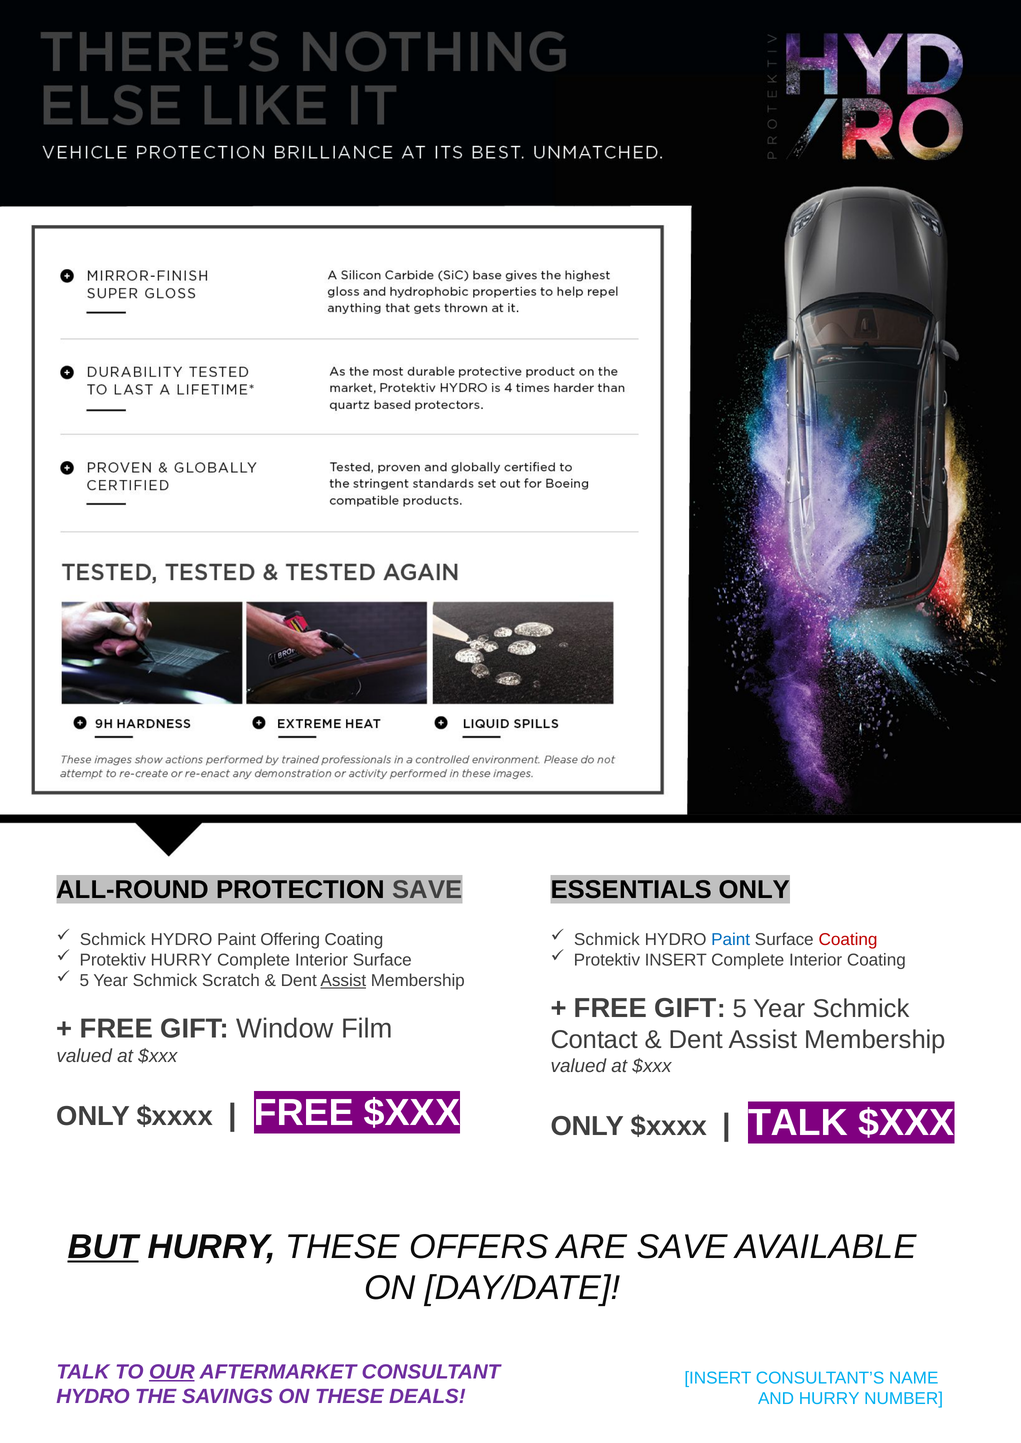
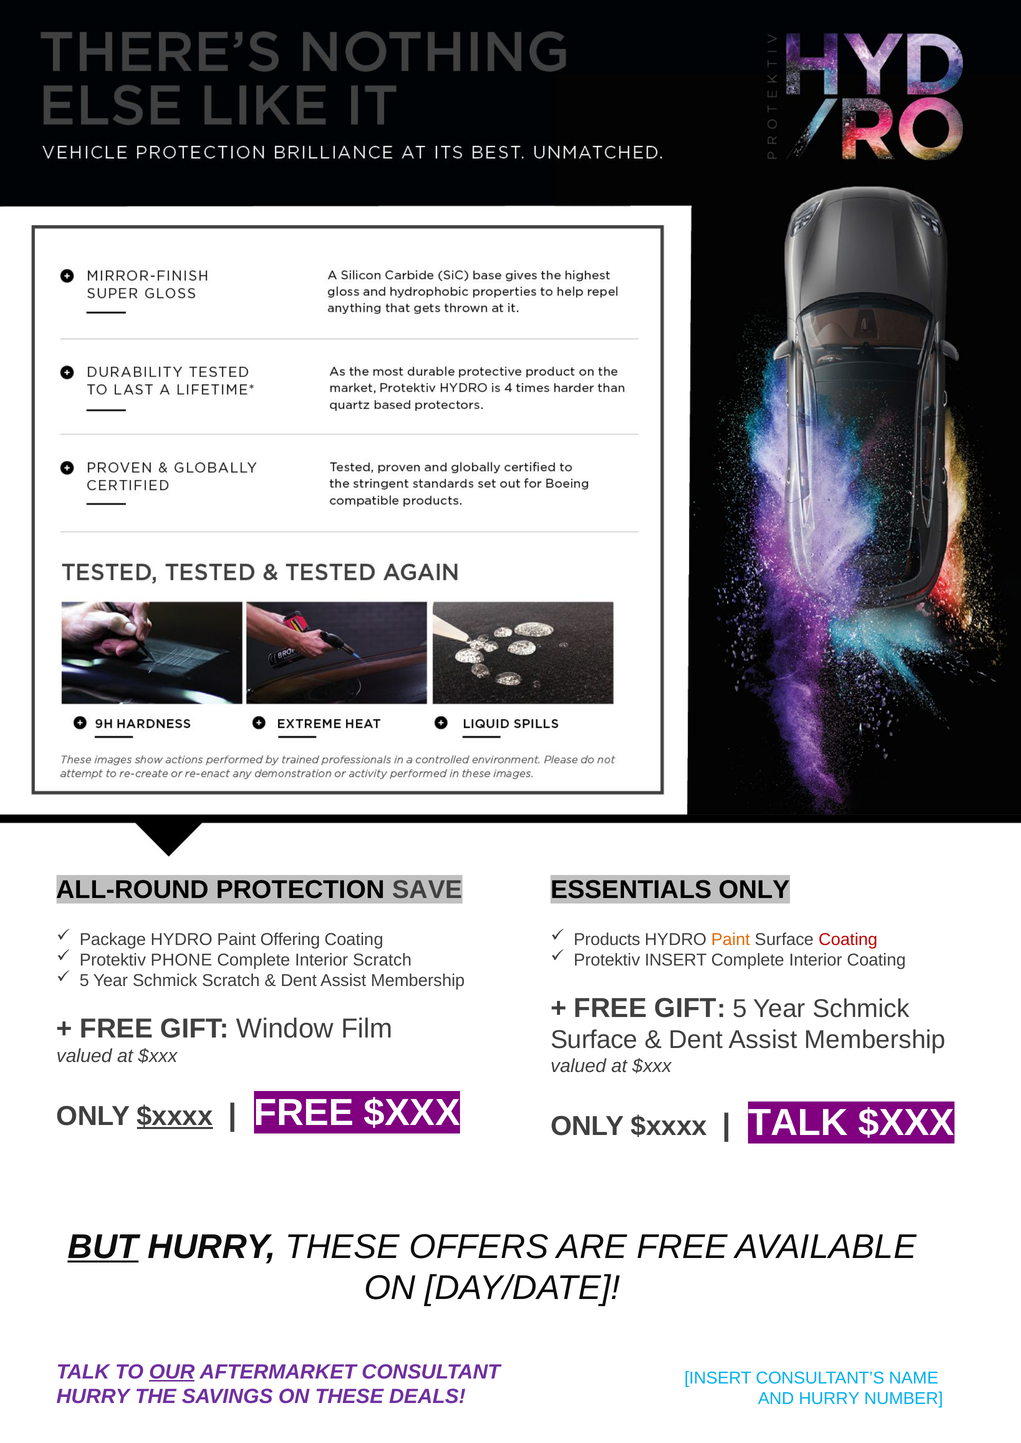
Schmick at (607, 939): Schmick -> Products
Paint at (731, 939) colour: blue -> orange
Schmick at (113, 939): Schmick -> Package
Protektiv HURRY: HURRY -> PHONE
Interior Surface: Surface -> Scratch
Assist at (343, 981) underline: present -> none
Contact at (594, 1040): Contact -> Surface
$xxxx at (175, 1116) underline: none -> present
ARE SAVE: SAVE -> FREE
HYDRO at (93, 1397): HYDRO -> HURRY
